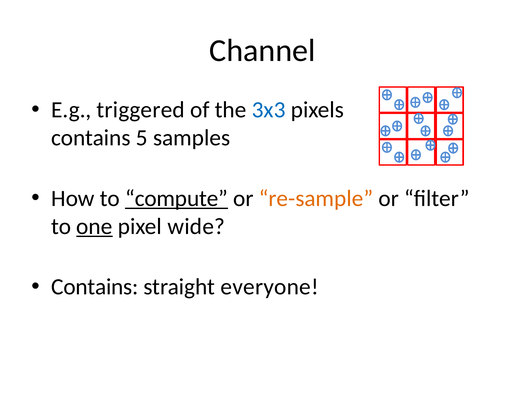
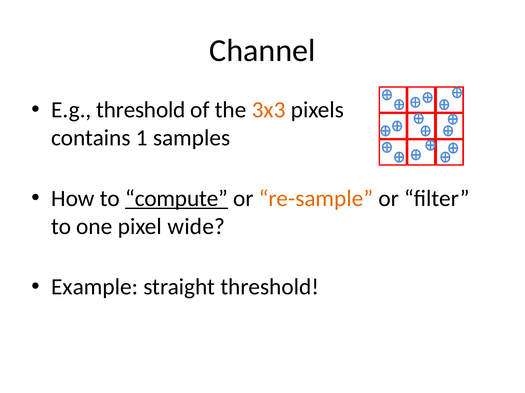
E.g triggered: triggered -> threshold
3x3 colour: blue -> orange
5: 5 -> 1
one underline: present -> none
Contains at (95, 288): Contains -> Example
straight everyone: everyone -> threshold
